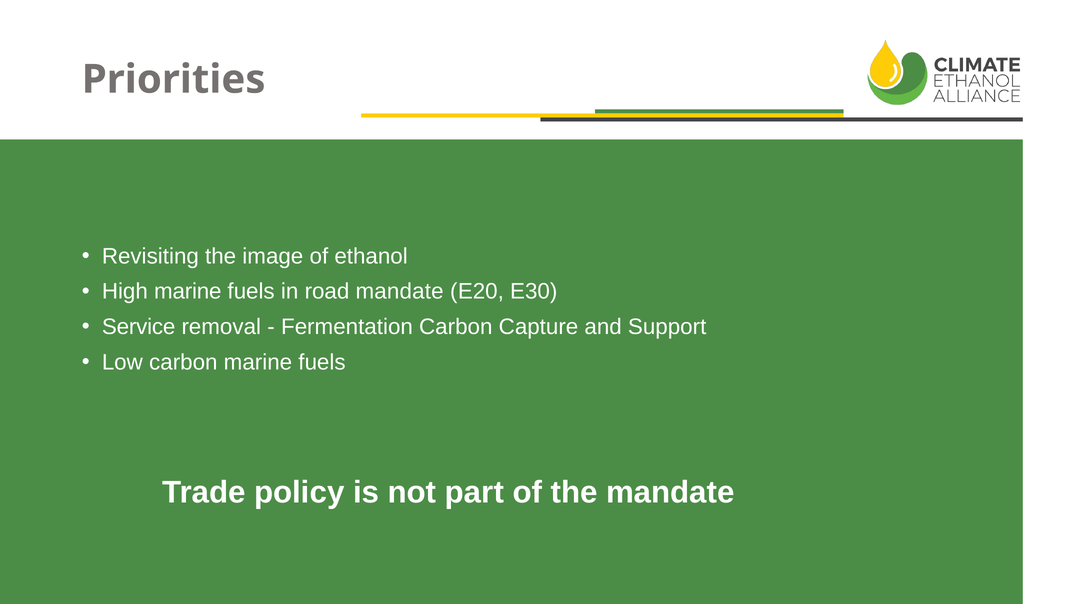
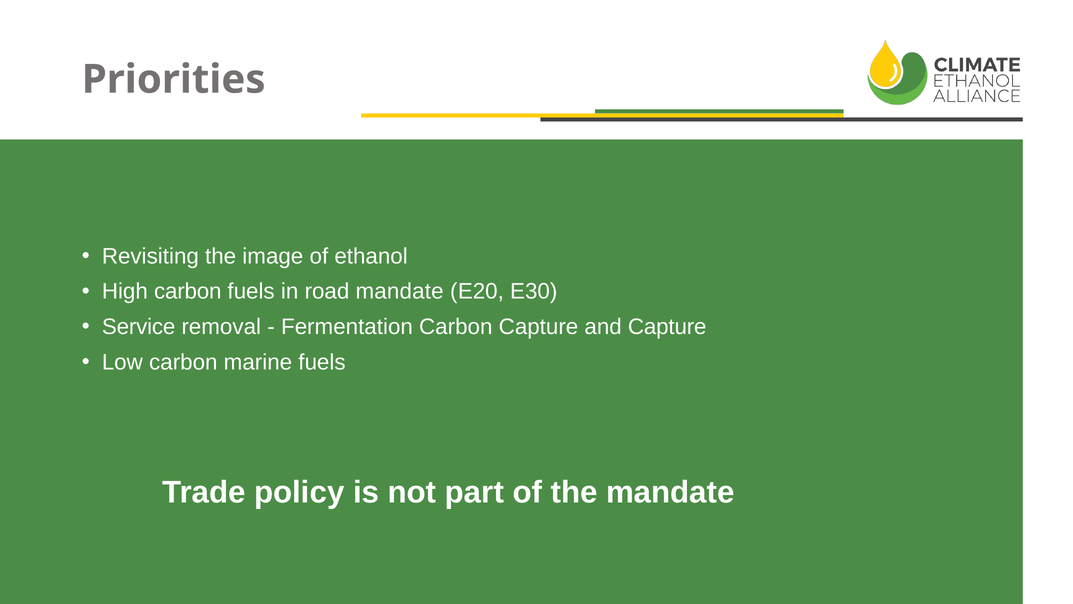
High marine: marine -> carbon
and Support: Support -> Capture
